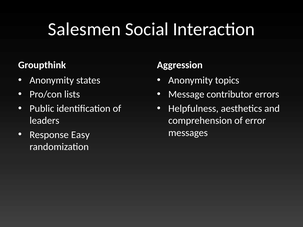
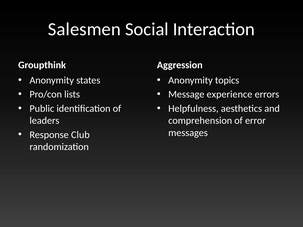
contributor: contributor -> experience
Easy: Easy -> Club
